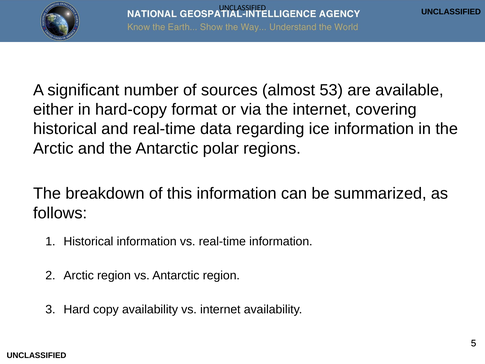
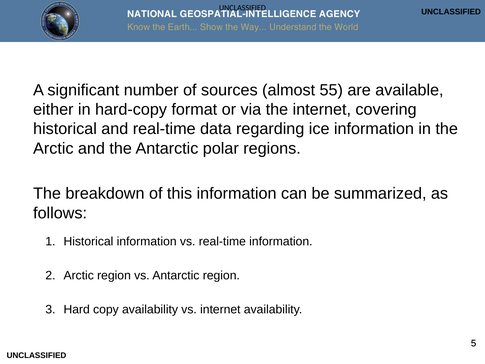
53: 53 -> 55
